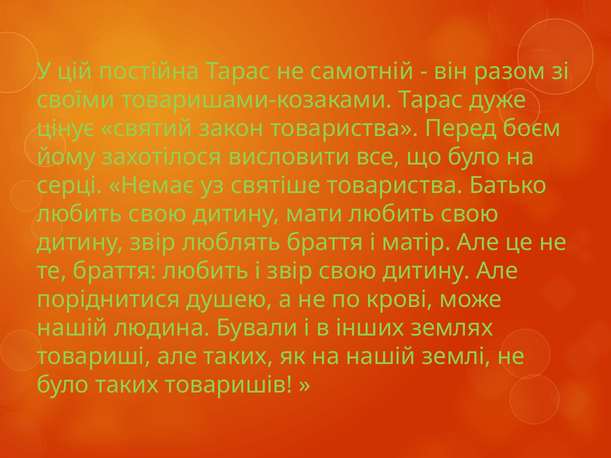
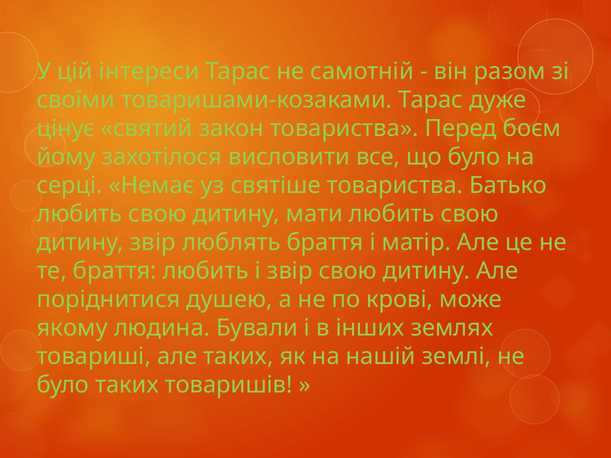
постійна: постійна -> інтереси
нашій at (72, 328): нашій -> якому
